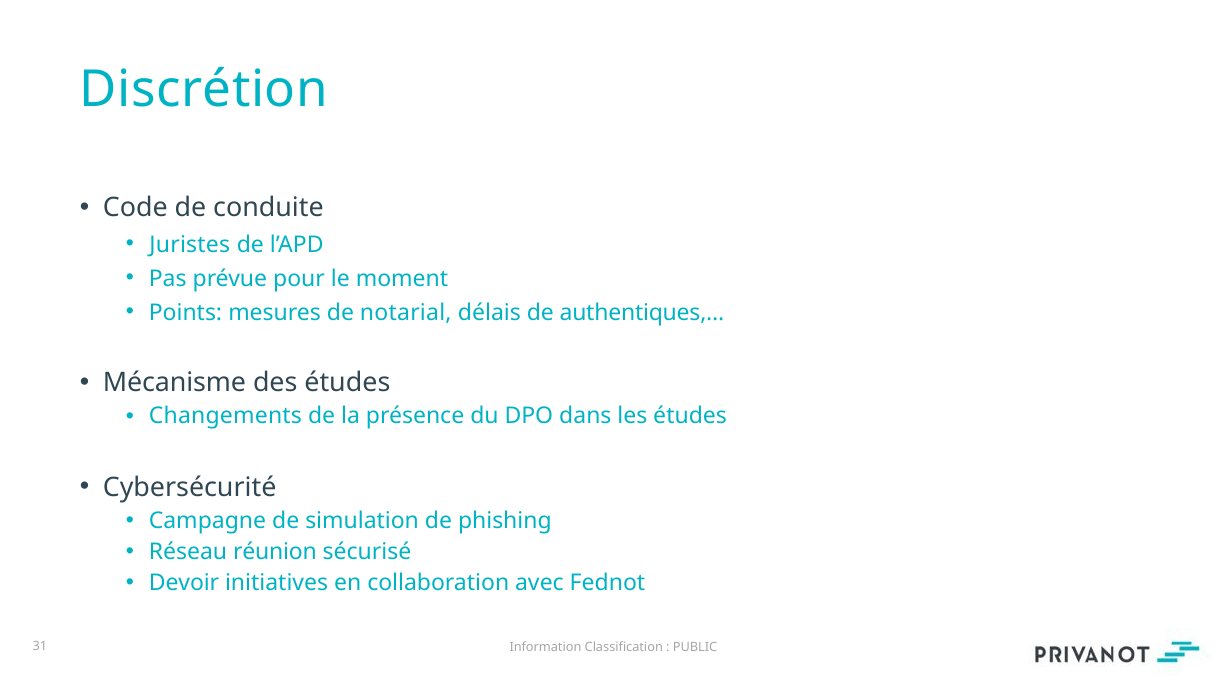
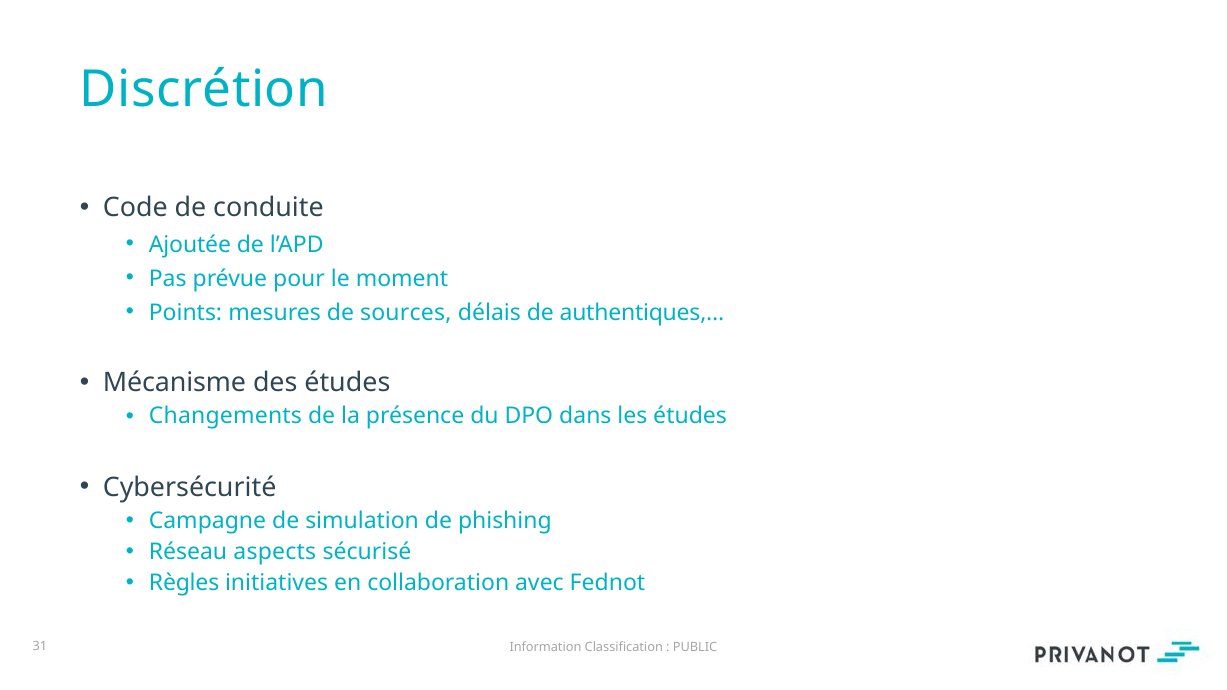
Juristes: Juristes -> Ajoutée
notarial: notarial -> sources
réunion: réunion -> aspects
Devoir: Devoir -> Règles
